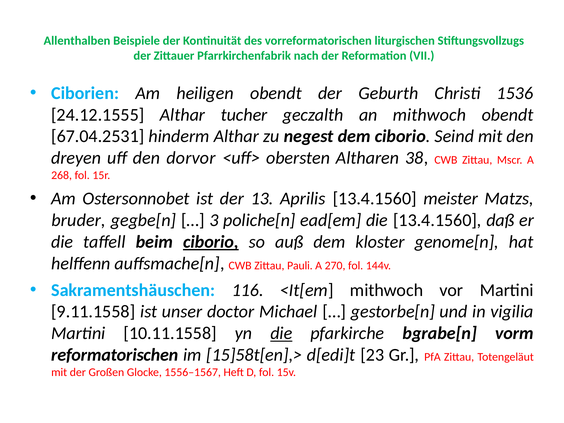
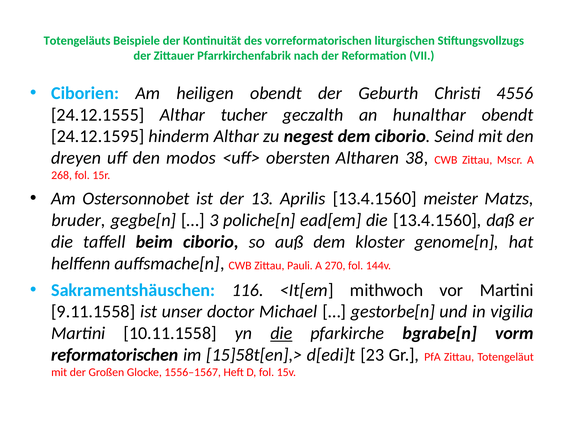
Allenthalben: Allenthalben -> Totengeläuts
1536: 1536 -> 4556
an mithwoch: mithwoch -> hunalthar
67.04.2531: 67.04.2531 -> 24.12.1595
dorvor: dorvor -> modos
ciborio at (211, 242) underline: present -> none
